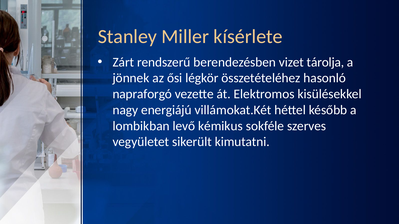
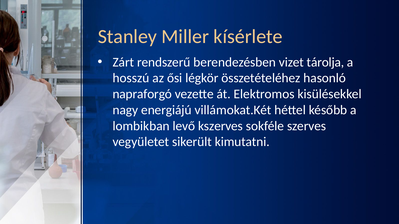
jönnek: jönnek -> hosszú
kémikus: kémikus -> kszerves
